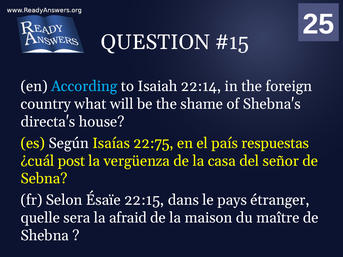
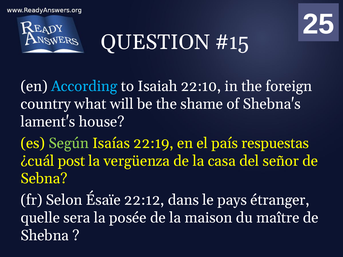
22:14: 22:14 -> 22:10
directa's: directa's -> lament's
Según colour: white -> light green
22:75: 22:75 -> 22:19
22:15: 22:15 -> 22:12
afraid: afraid -> posée
